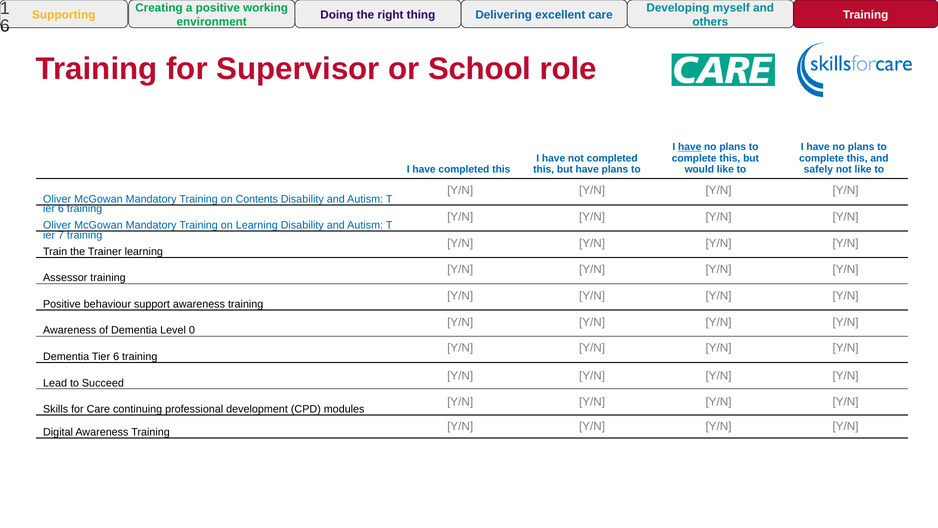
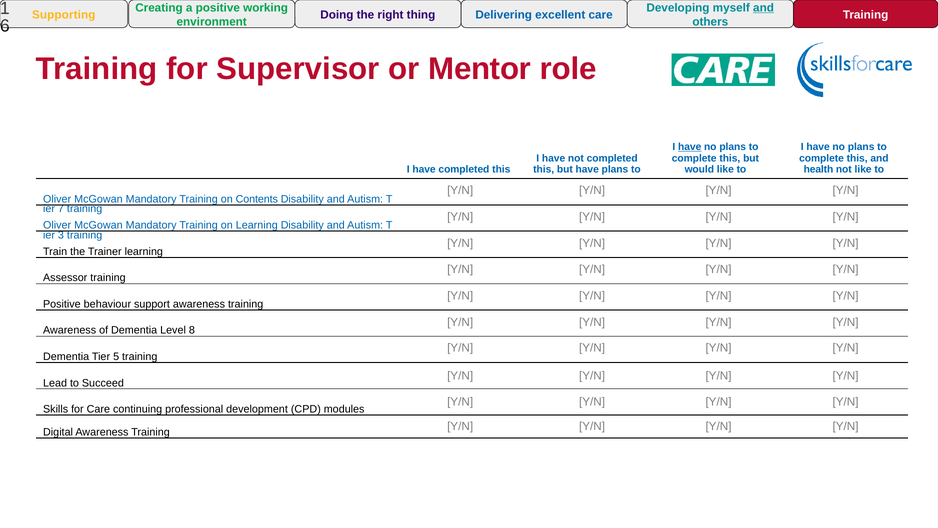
and at (764, 8) underline: none -> present
School: School -> Mentor
safely: safely -> health
6 at (61, 209): 6 -> 7
7: 7 -> 3
0: 0 -> 8
Tier 6: 6 -> 5
